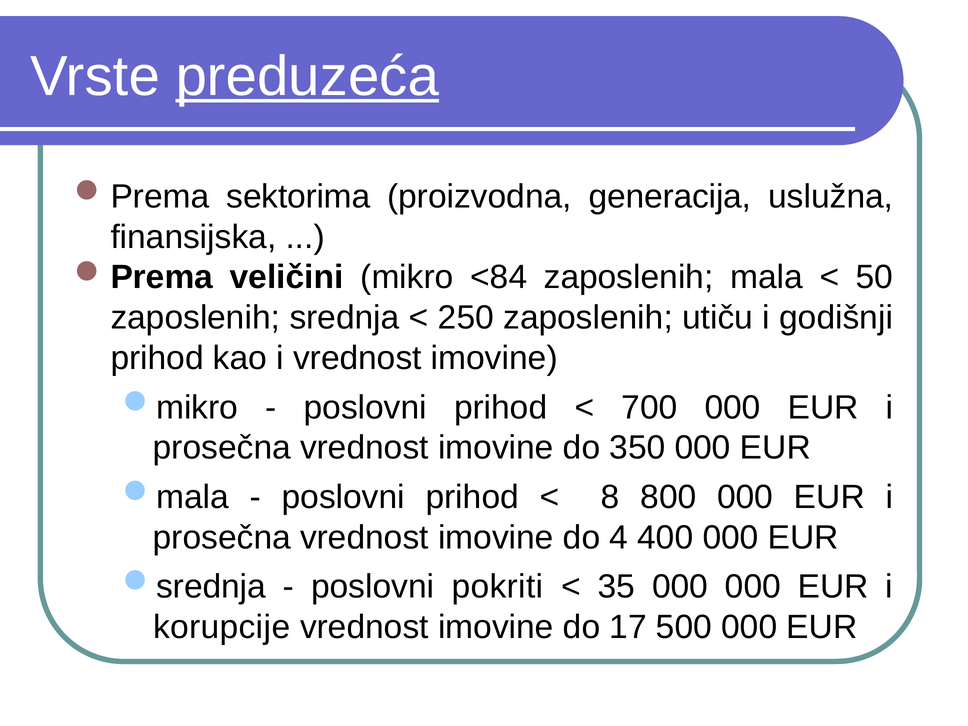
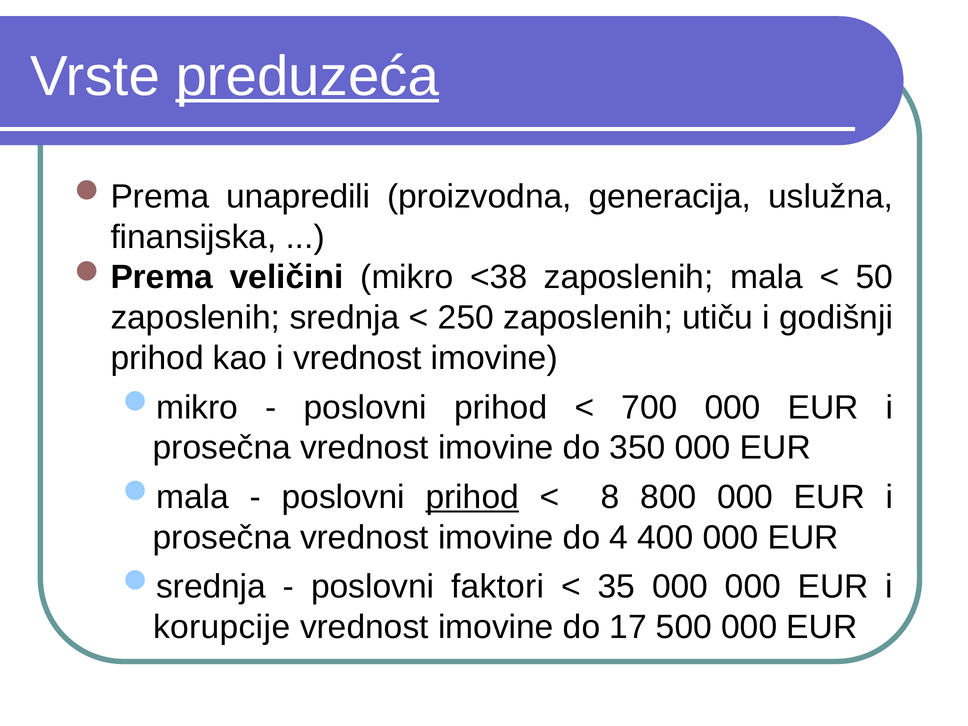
sektorima: sektorima -> unapredili
<84: <84 -> <38
prihod at (472, 497) underline: none -> present
pokriti: pokriti -> faktori
